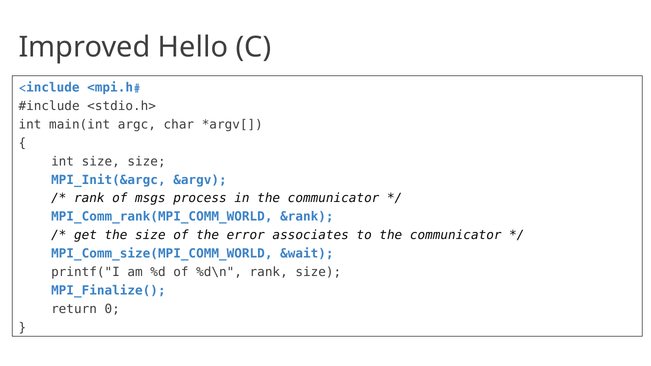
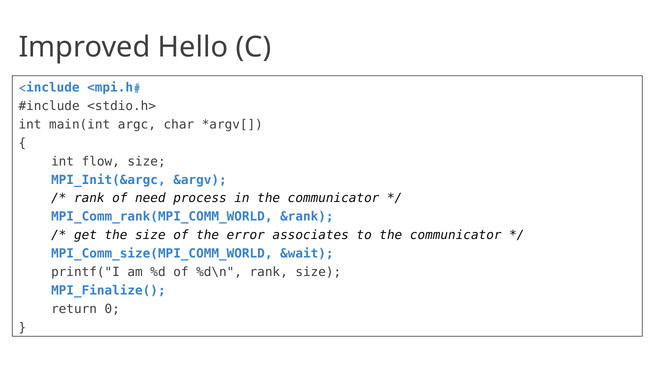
int size: size -> flow
msgs: msgs -> need
